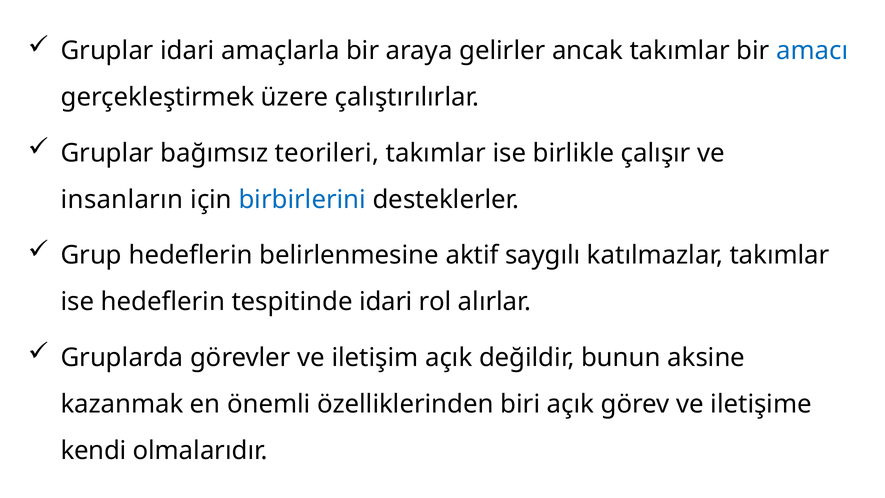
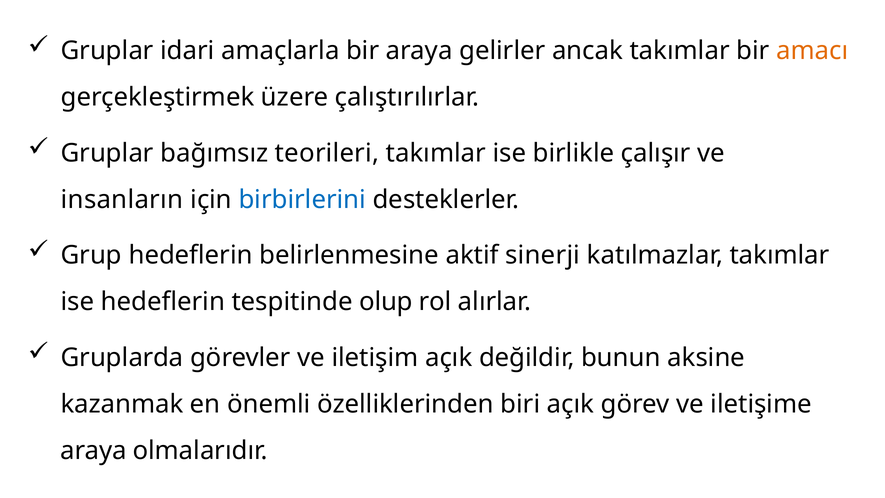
amacı colour: blue -> orange
saygılı: saygılı -> sinerji
tespitinde idari: idari -> olup
kendi at (93, 450): kendi -> araya
